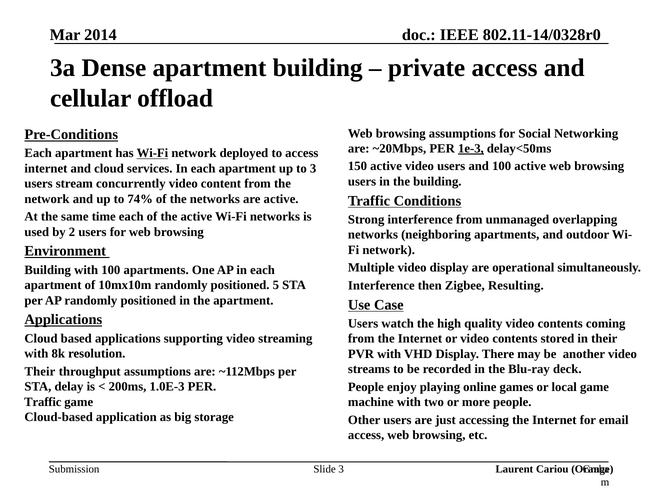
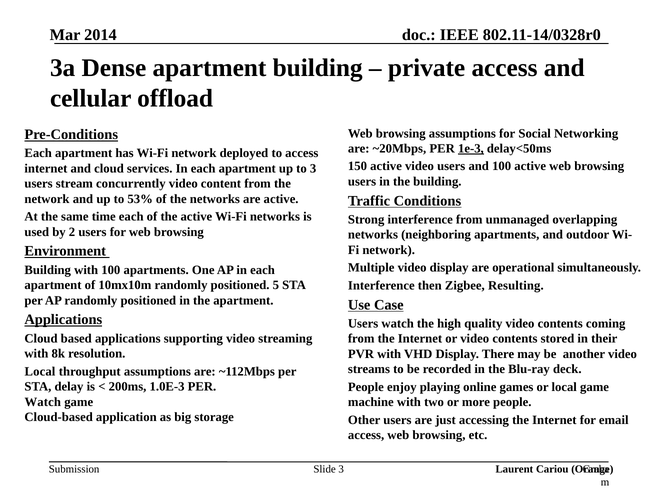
Wi-Fi at (152, 153) underline: present -> none
74%: 74% -> 53%
Their at (40, 371): Their -> Local
Traffic at (43, 402): Traffic -> Watch
